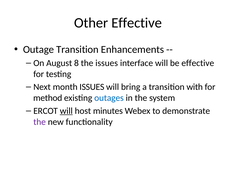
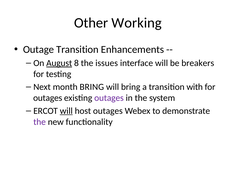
Other Effective: Effective -> Working
August underline: none -> present
be effective: effective -> breakers
month ISSUES: ISSUES -> BRING
method at (48, 98): method -> outages
outages at (109, 98) colour: blue -> purple
host minutes: minutes -> outages
